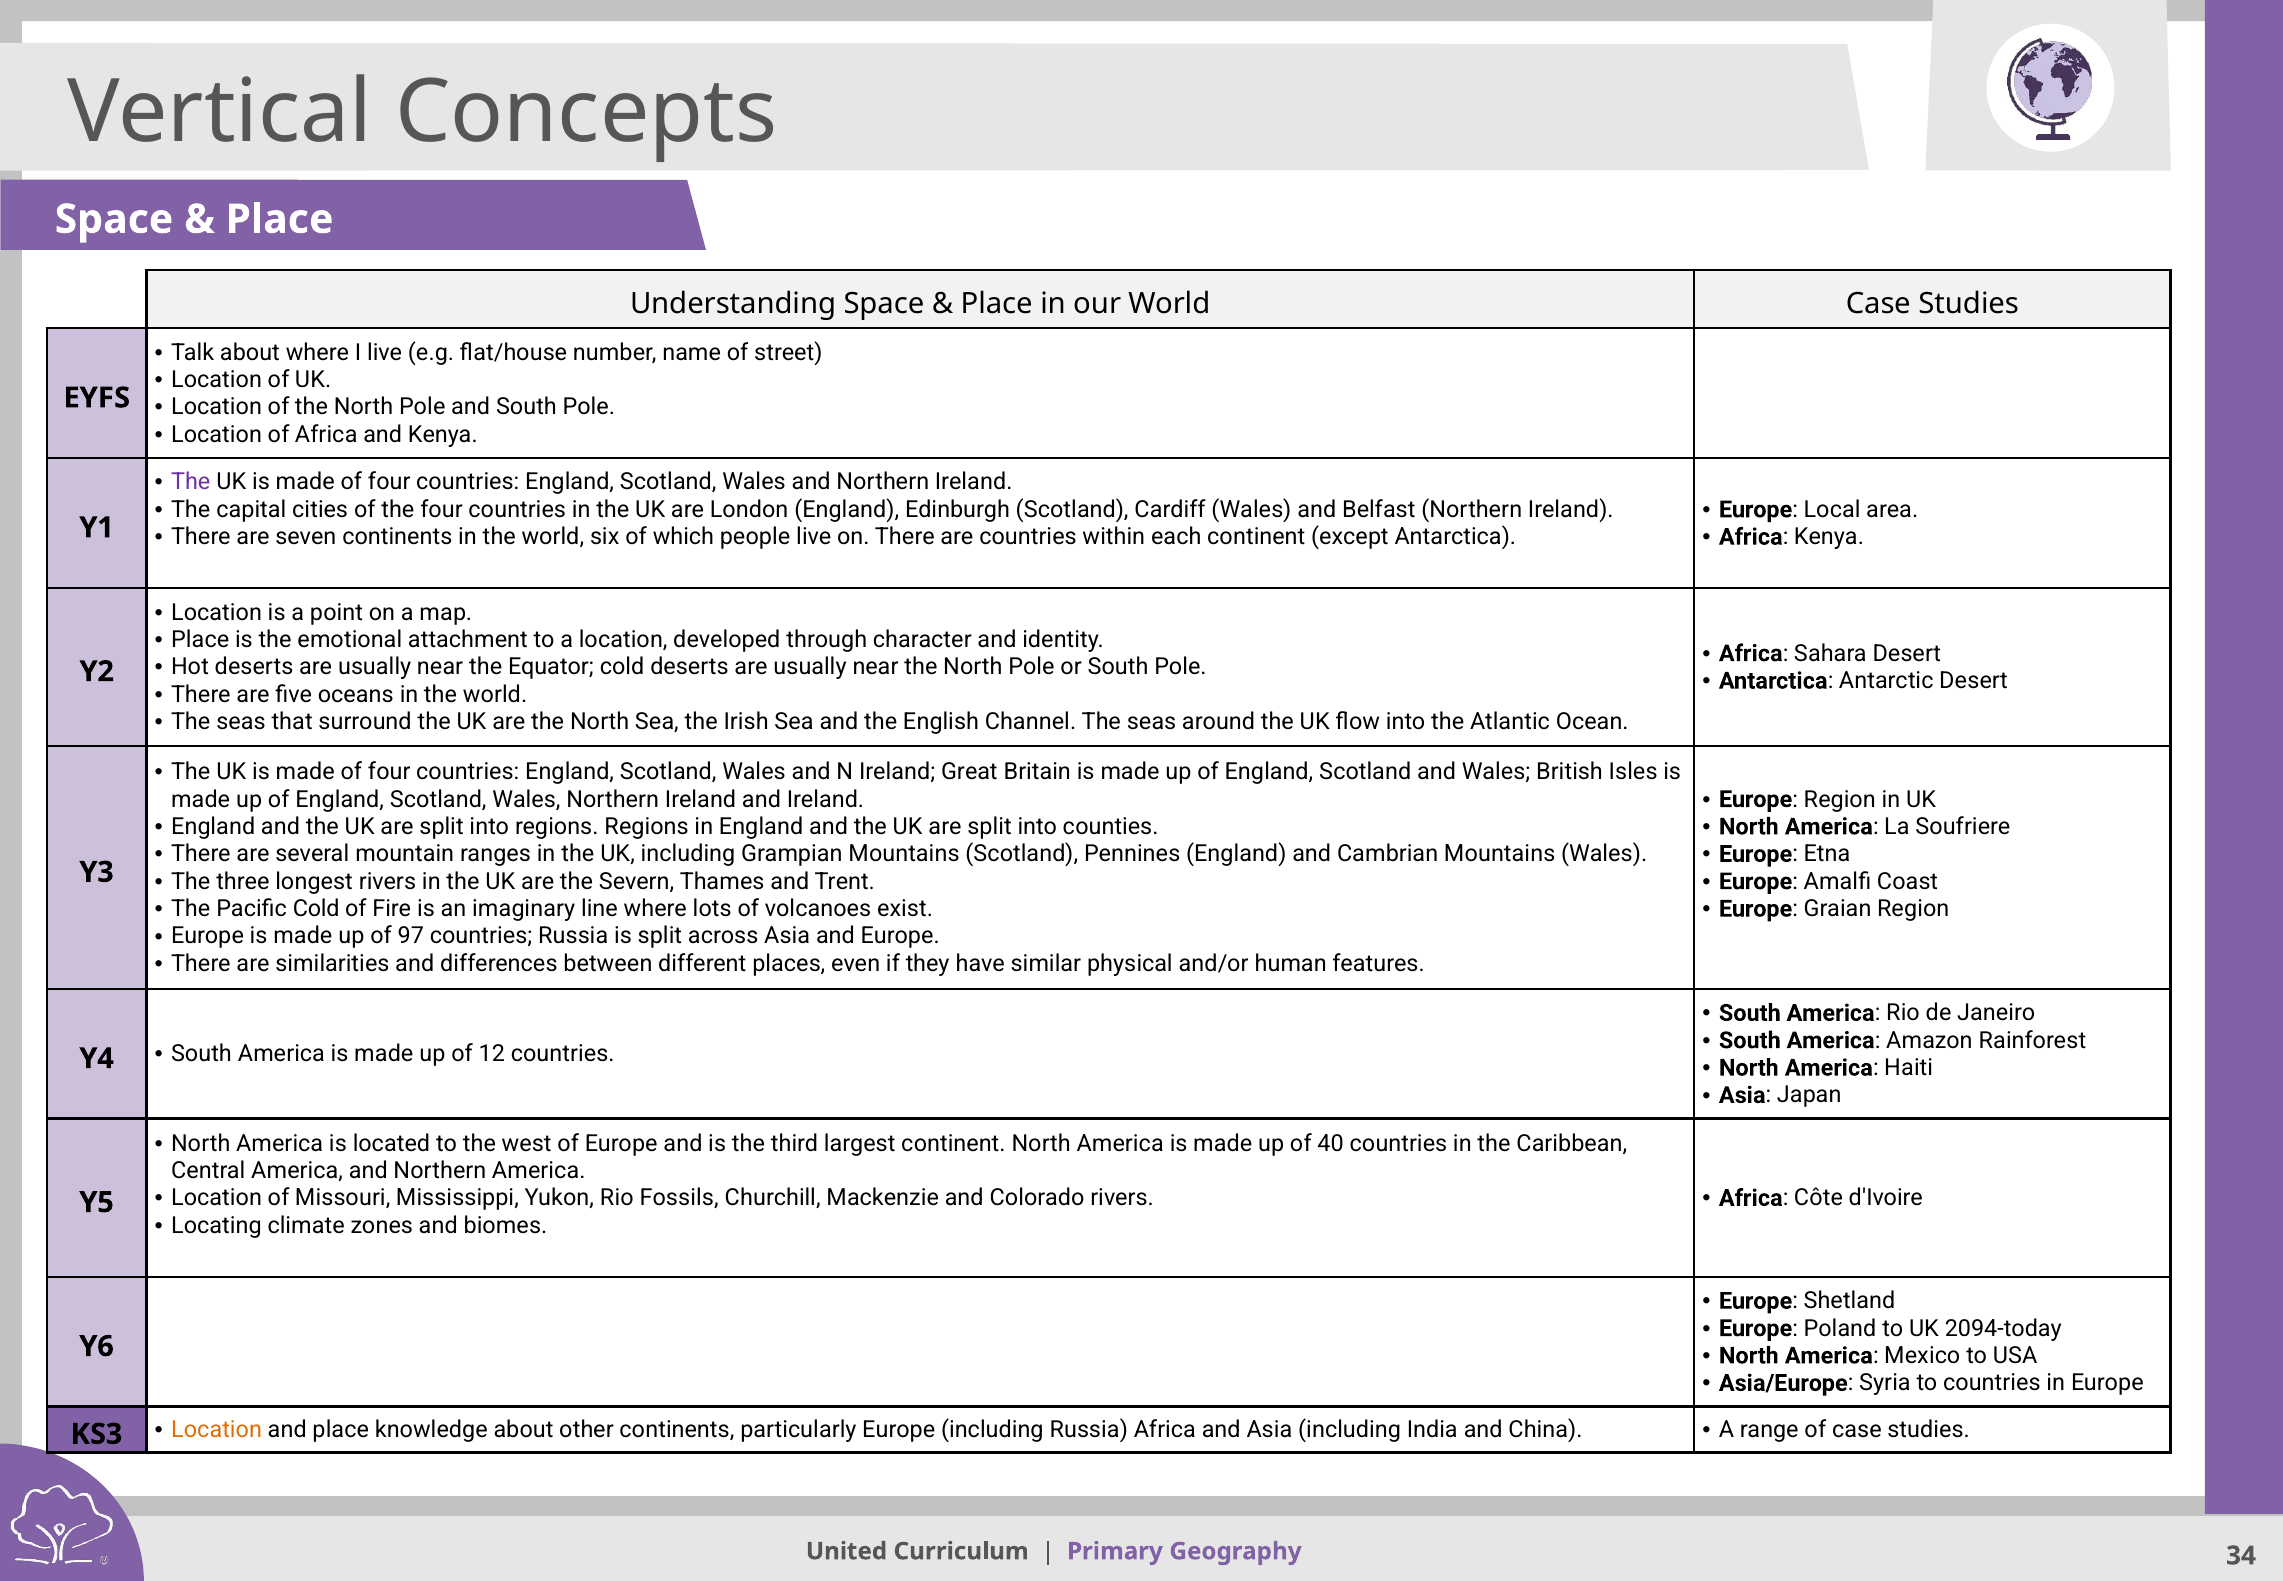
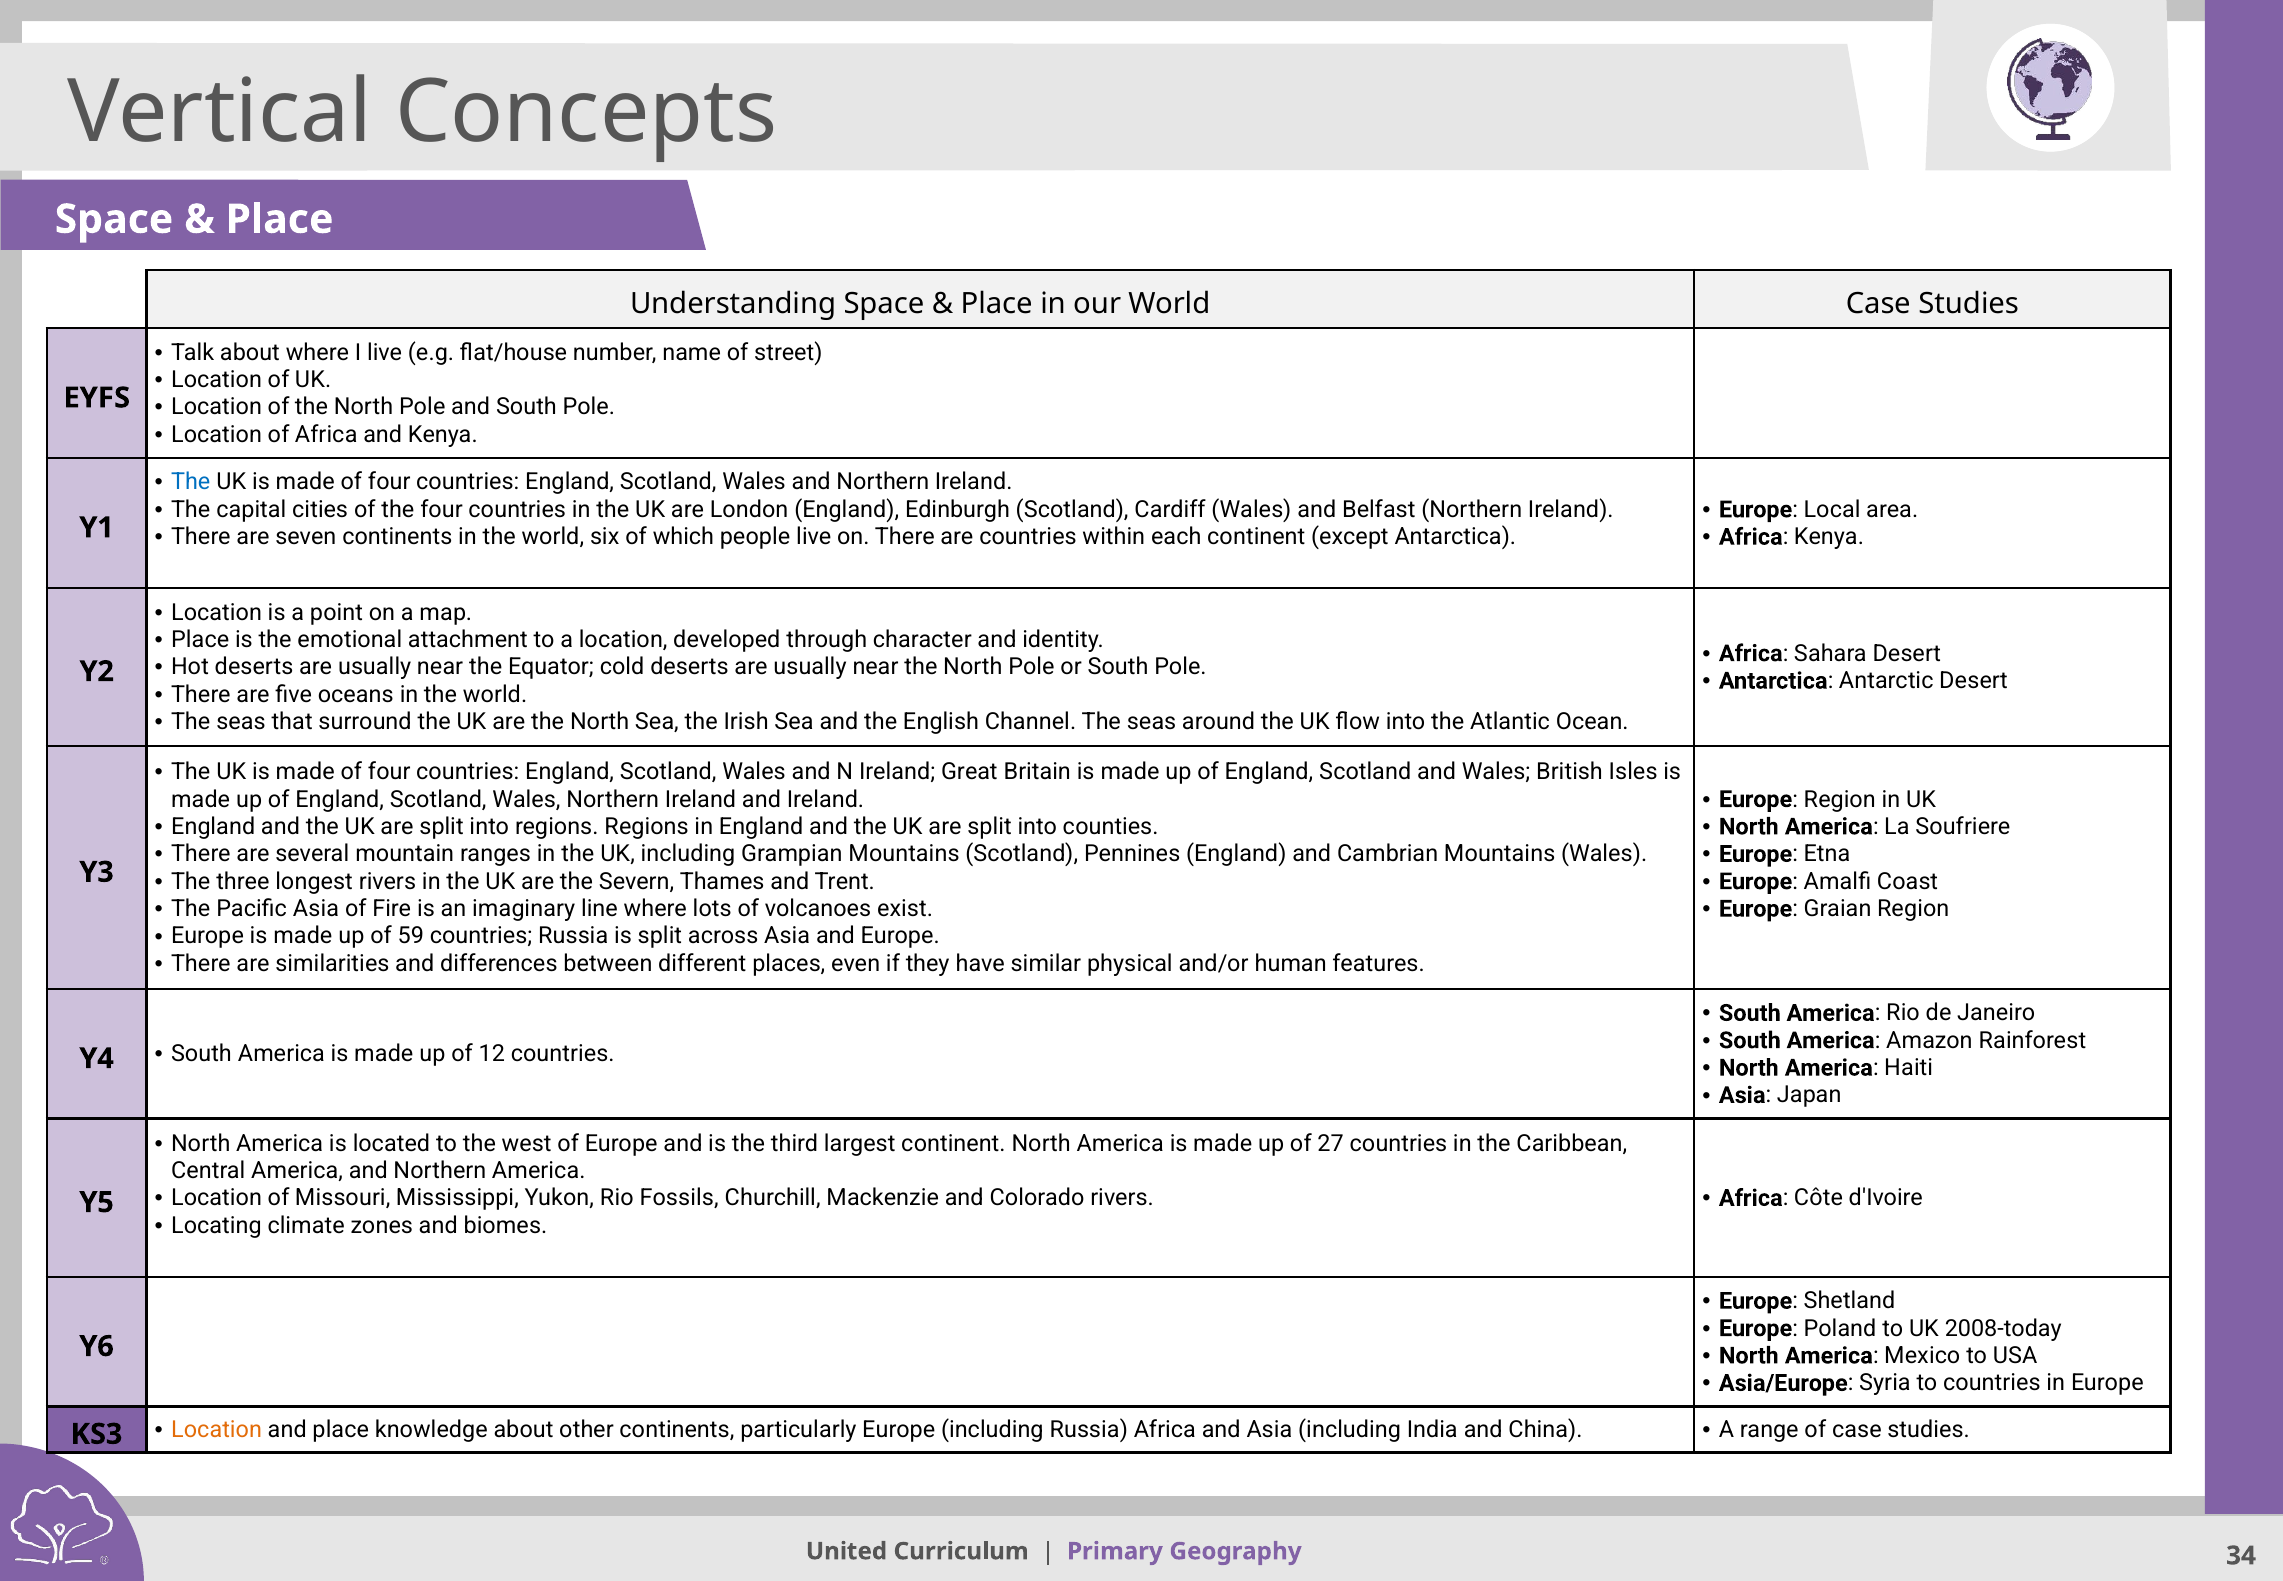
The at (191, 482) colour: purple -> blue
Pacific Cold: Cold -> Asia
97: 97 -> 59
40: 40 -> 27
2094-today: 2094-today -> 2008-today
